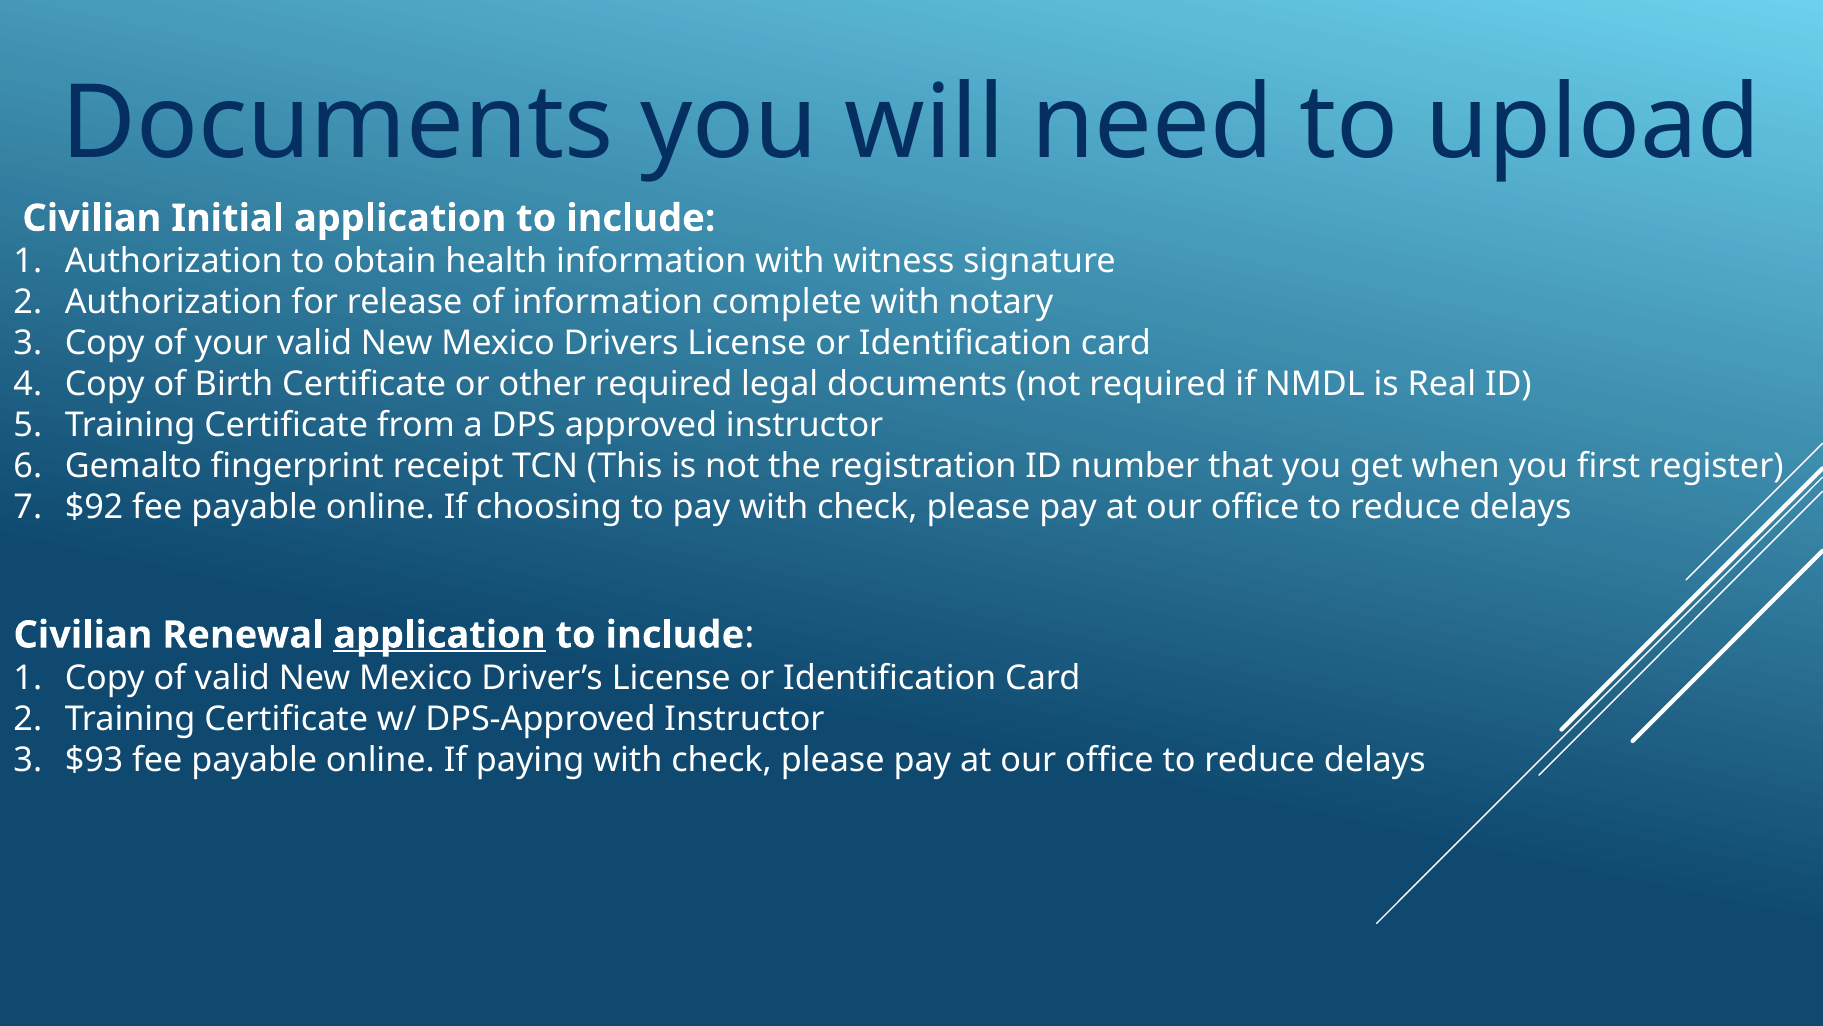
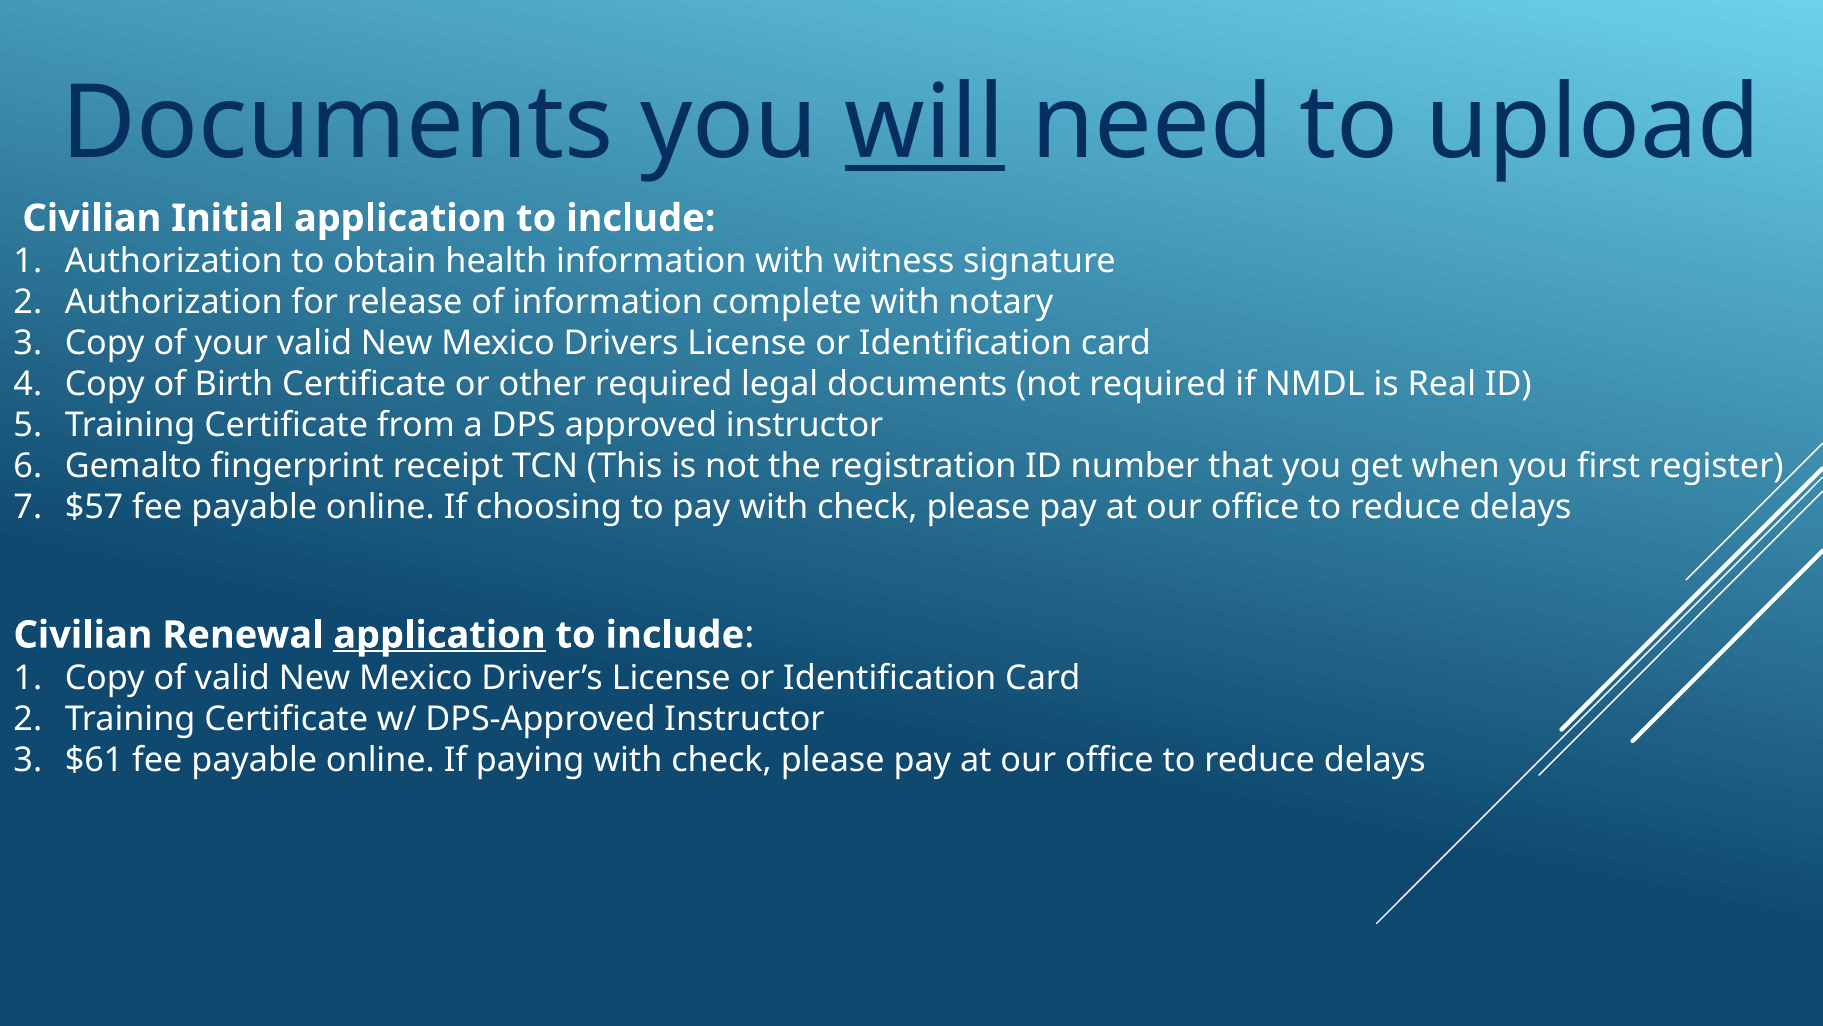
will underline: none -> present
$92: $92 -> $57
$93: $93 -> $61
